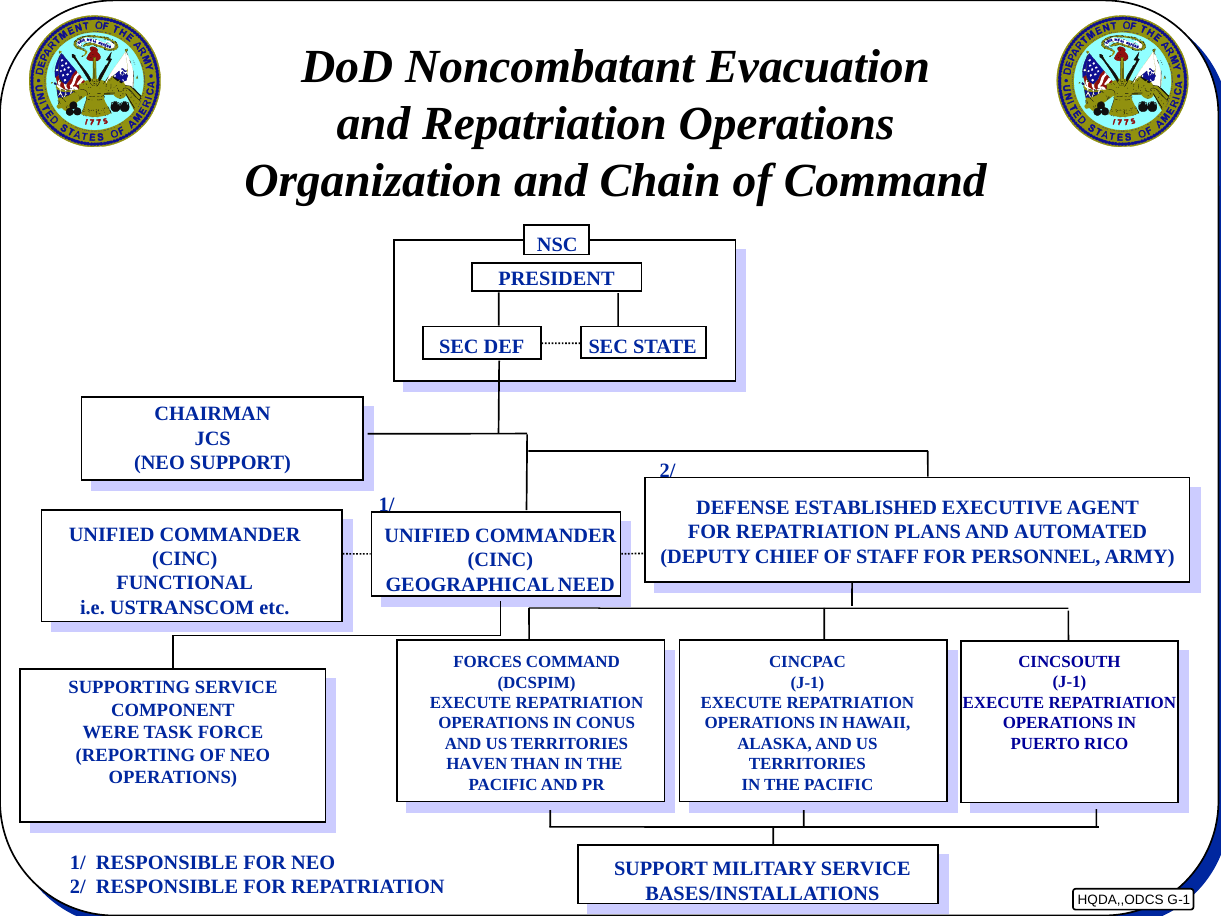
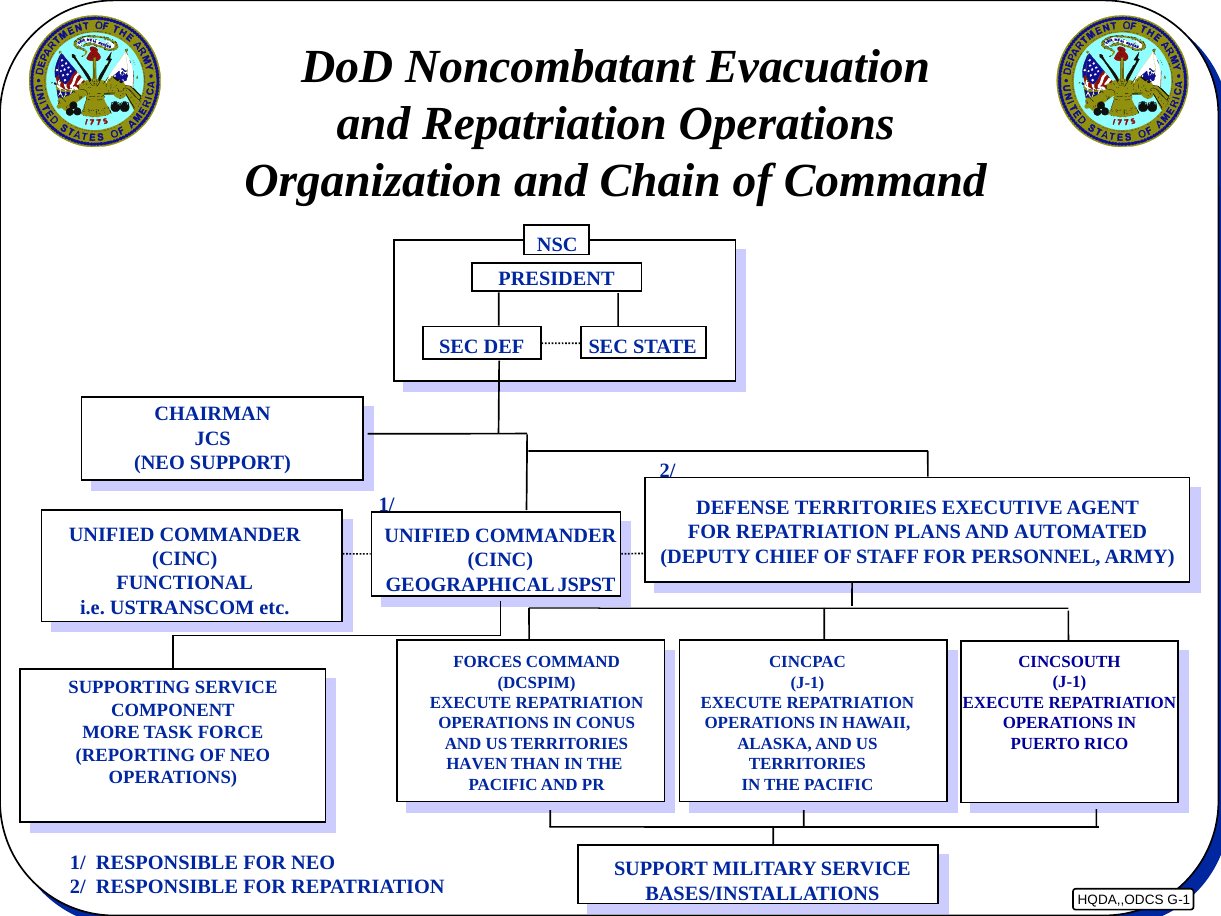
DEFENSE ESTABLISHED: ESTABLISHED -> TERRITORIES
NEED: NEED -> JSPST
WERE: WERE -> MORE
